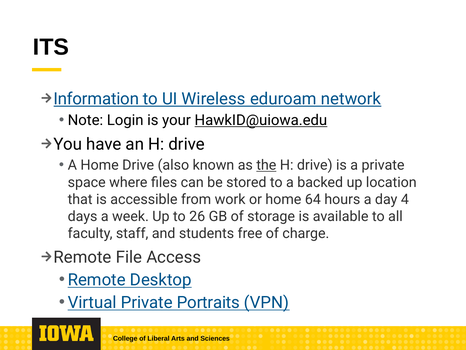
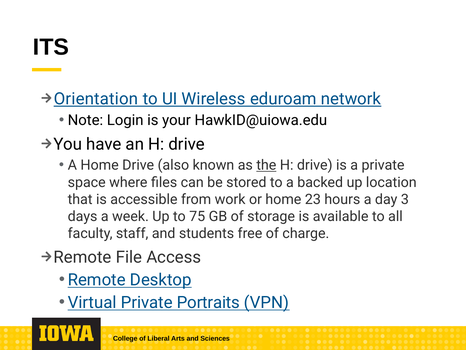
Information: Information -> Orientation
HawkID@uiowa.edu underline: present -> none
64: 64 -> 23
4: 4 -> 3
26: 26 -> 75
